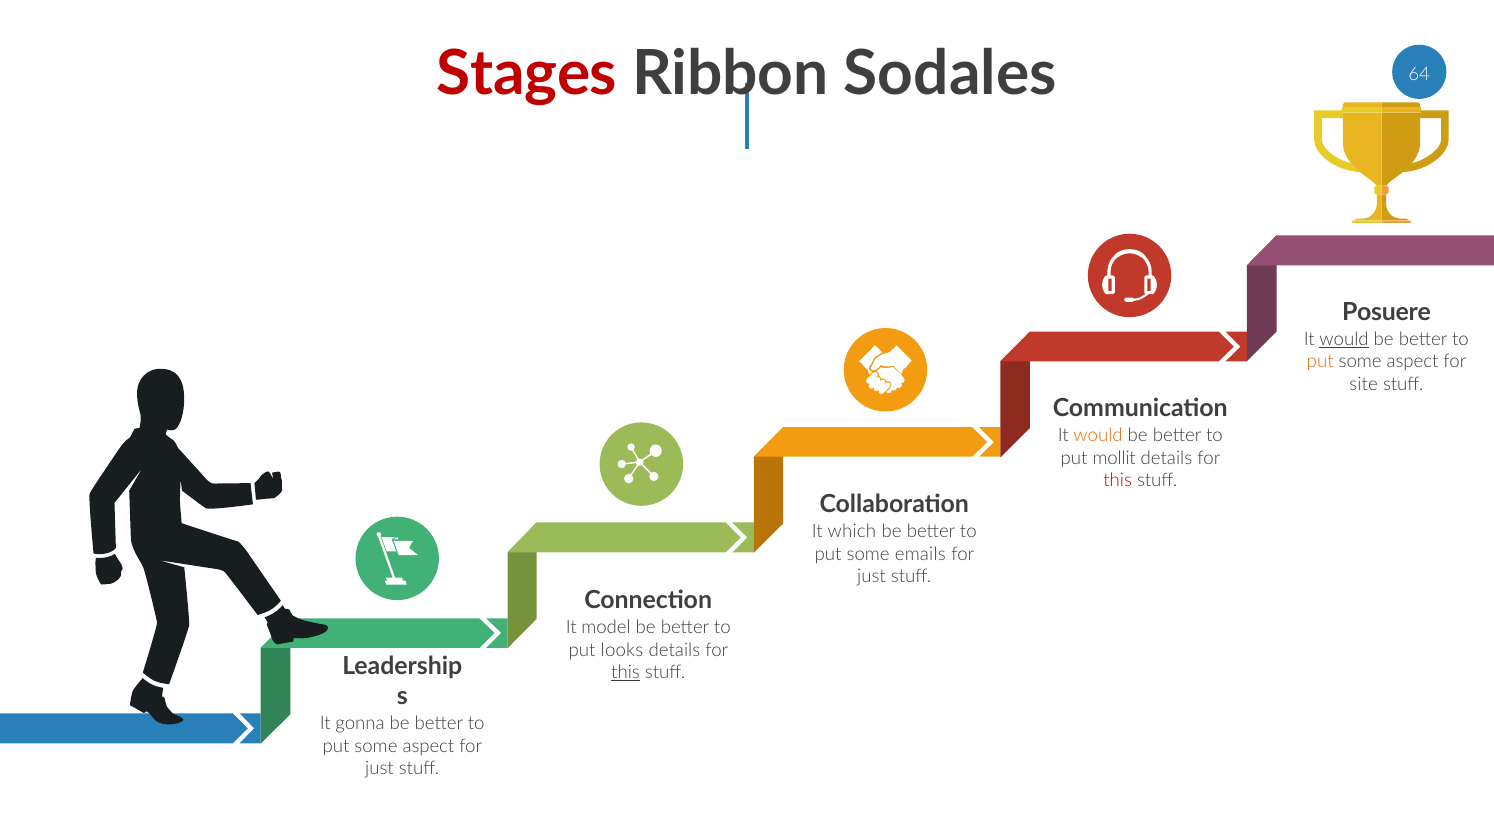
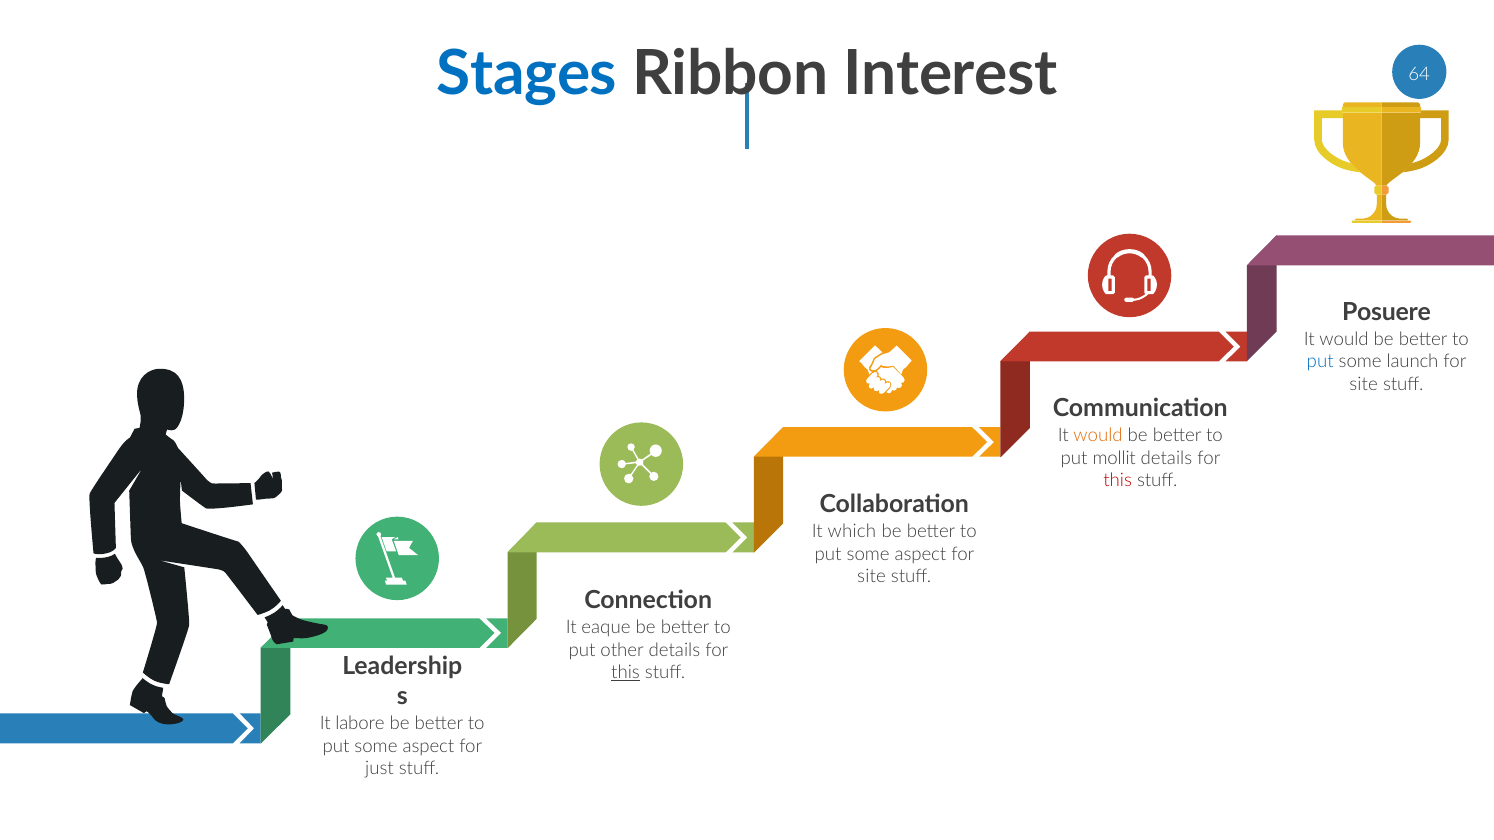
Stages colour: red -> blue
Sodales: Sodales -> Interest
would at (1344, 340) underline: present -> none
put at (1320, 362) colour: orange -> blue
aspect at (1413, 362): aspect -> launch
emails at (920, 554): emails -> aspect
just at (872, 577): just -> site
model: model -> eaque
looks: looks -> other
gonna: gonna -> labore
